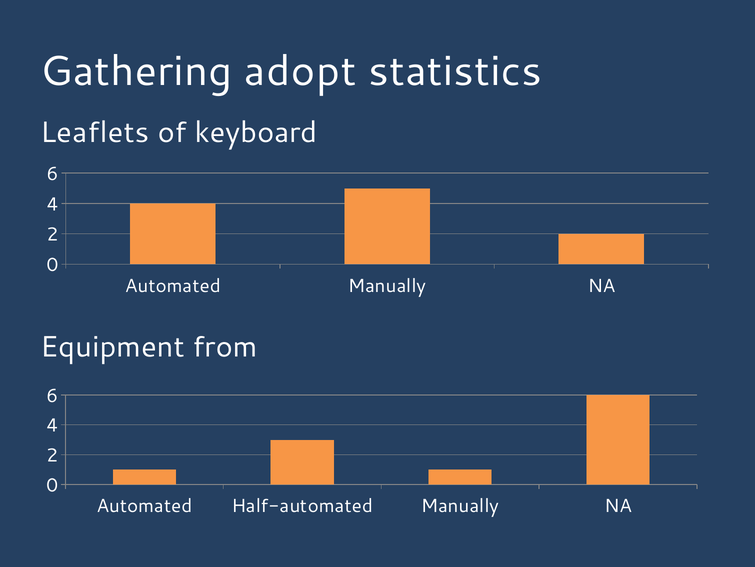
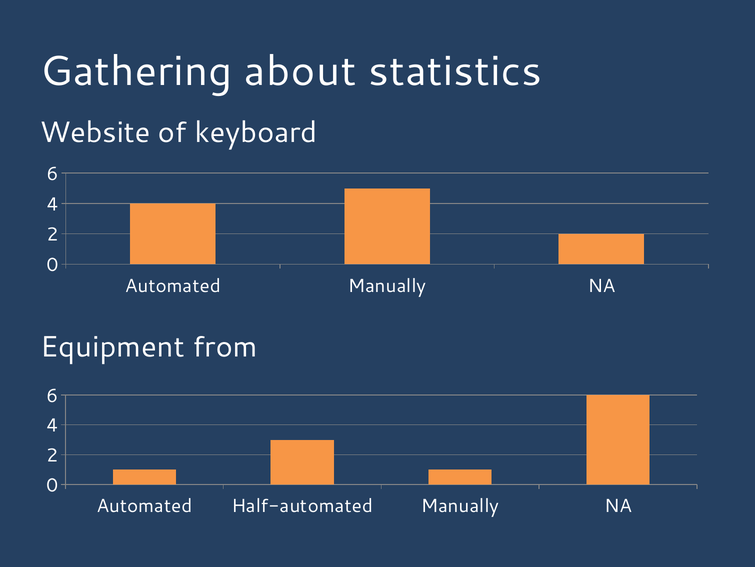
adopt: adopt -> about
Leaflets: Leaflets -> Website
